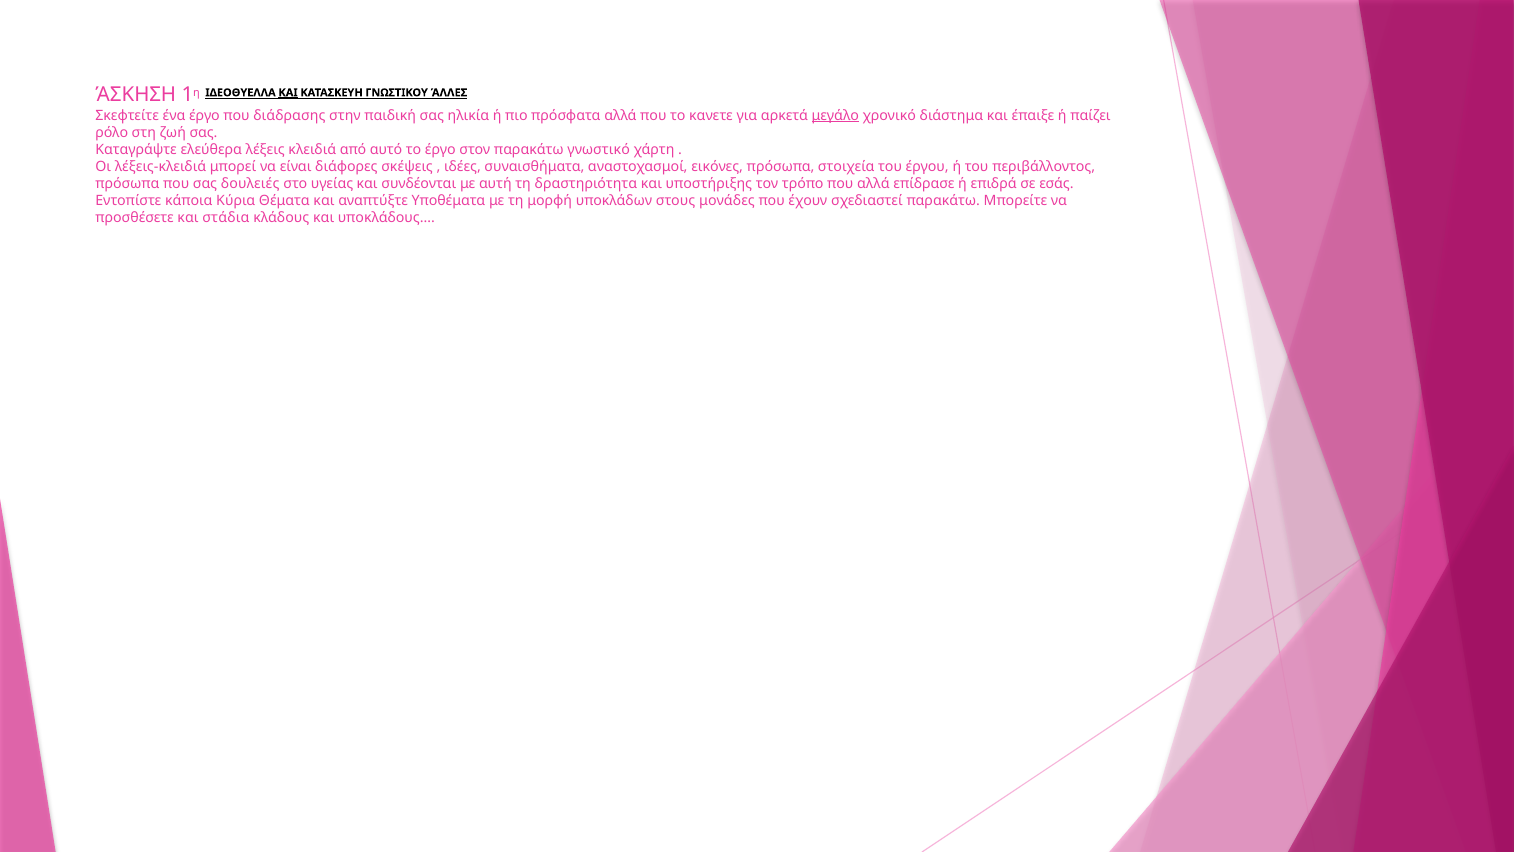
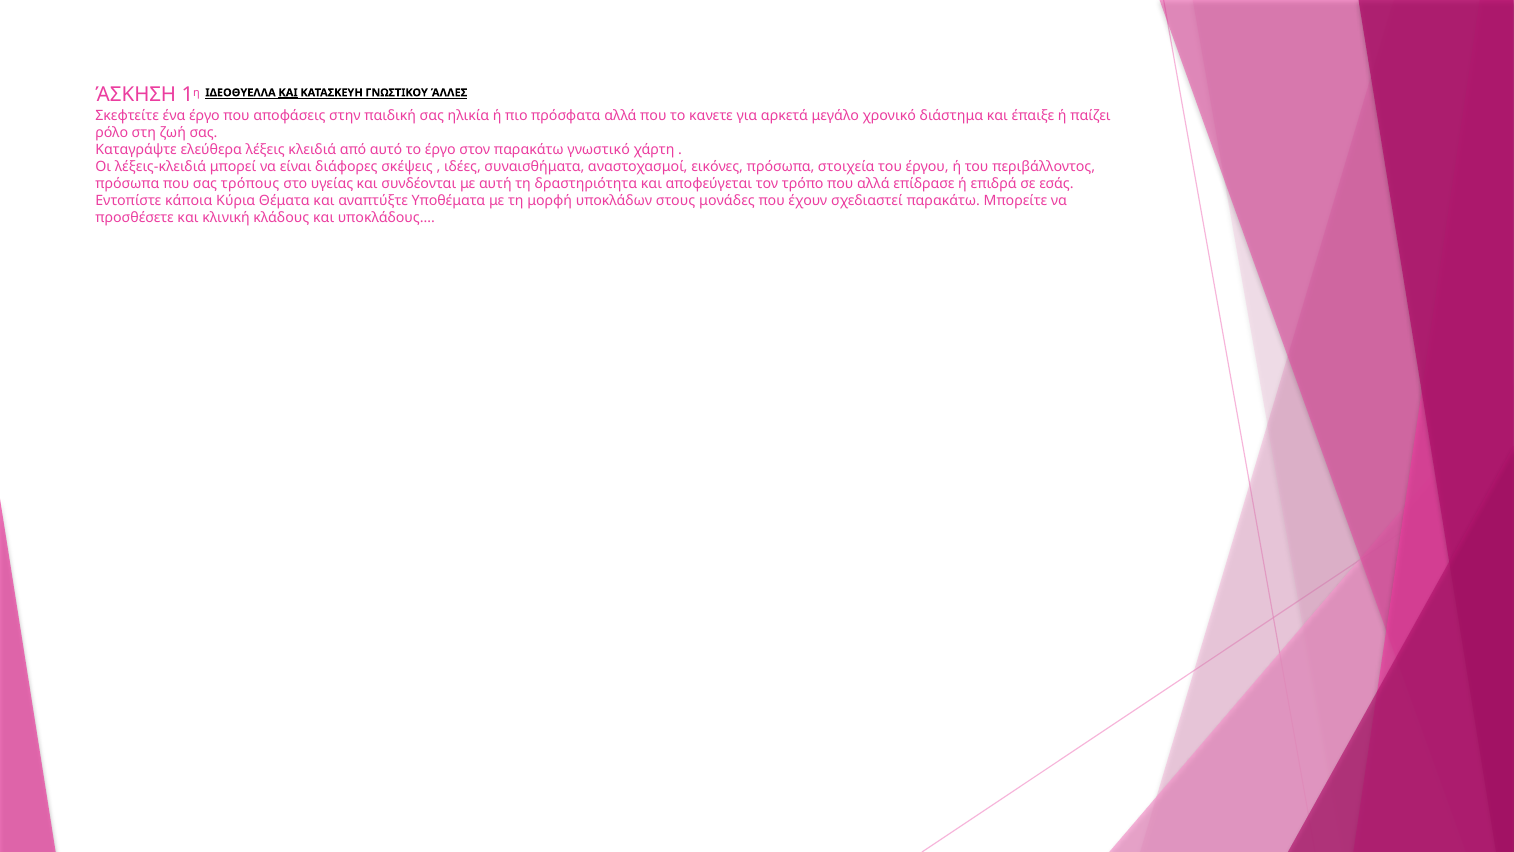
διάδρασης: διάδρασης -> αποφάσεις
μεγάλο underline: present -> none
δουλειές: δουλειές -> τρόπους
υποστήριξης: υποστήριξης -> αποφεύγεται
στάδια: στάδια -> κλινική
